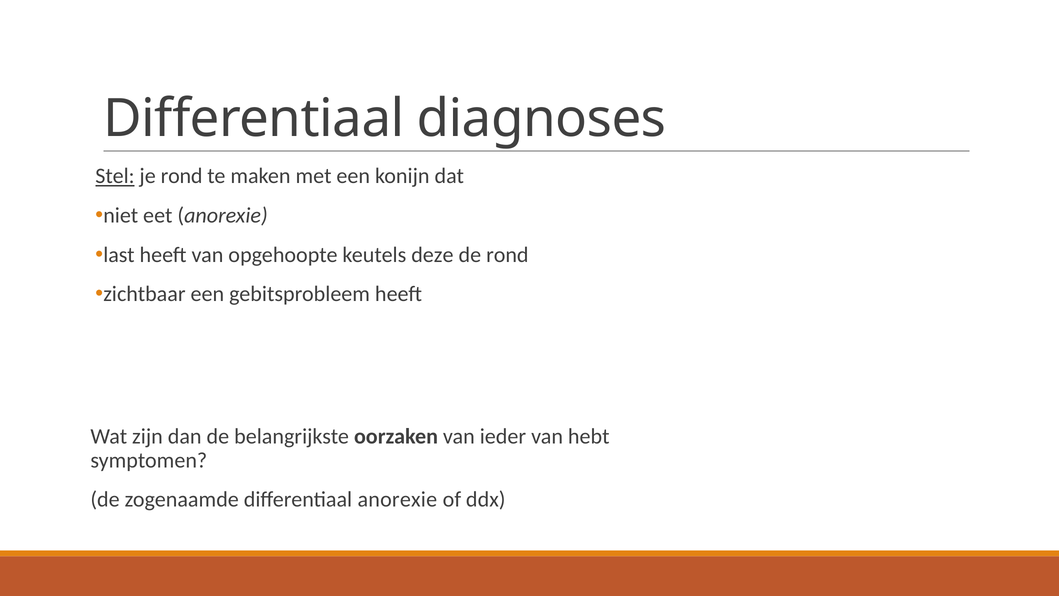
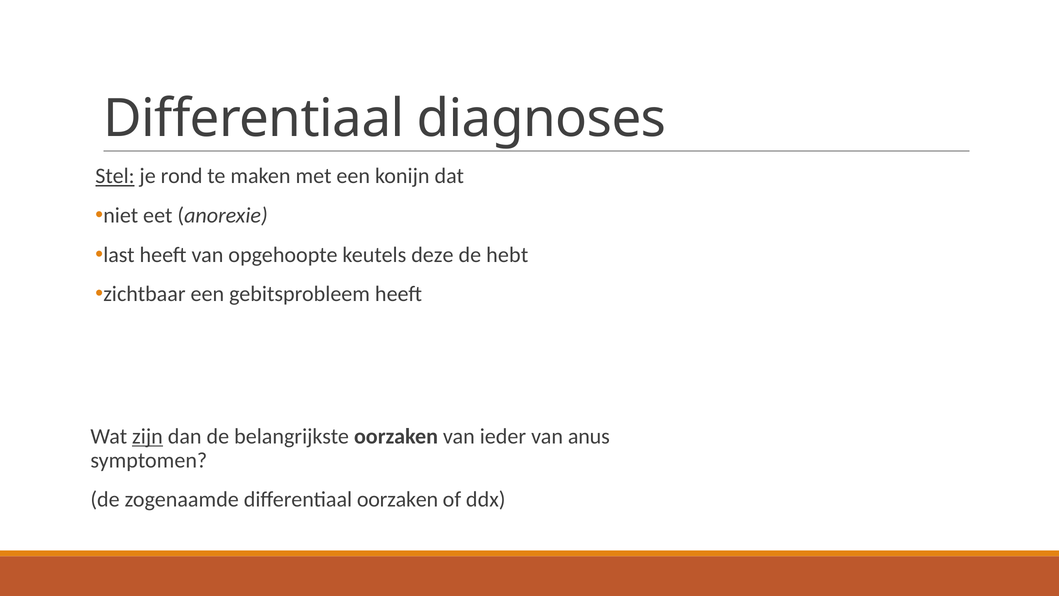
de rond: rond -> hebt
zijn underline: none -> present
hebt: hebt -> anus
differentiaal anorexie: anorexie -> oorzaken
